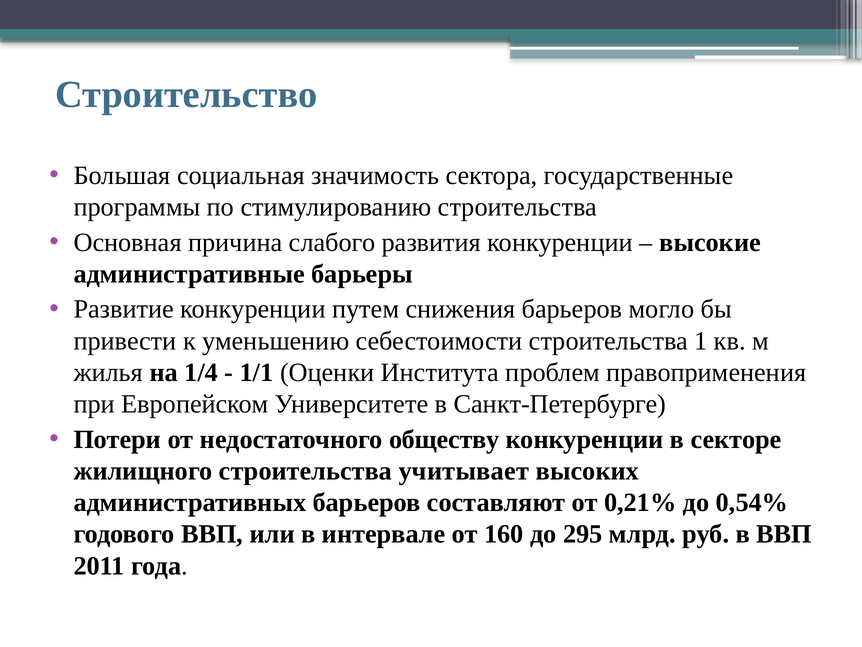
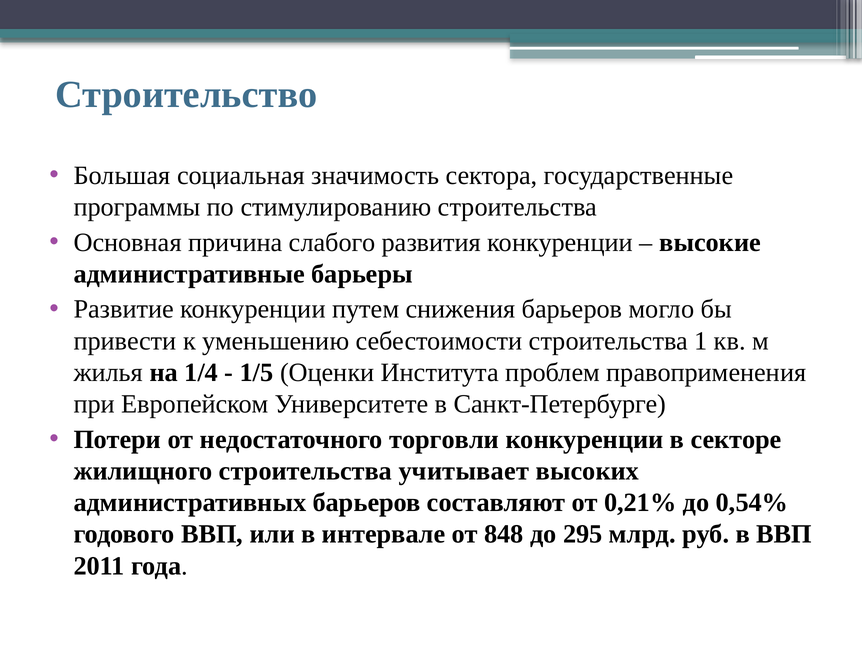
1/1: 1/1 -> 1/5
обществу: обществу -> торговли
160: 160 -> 848
